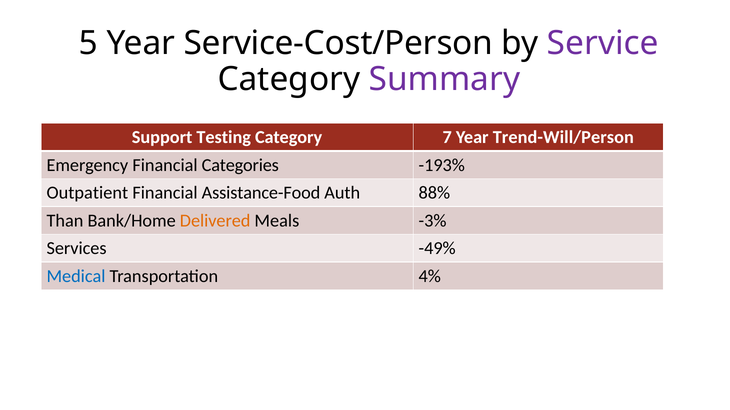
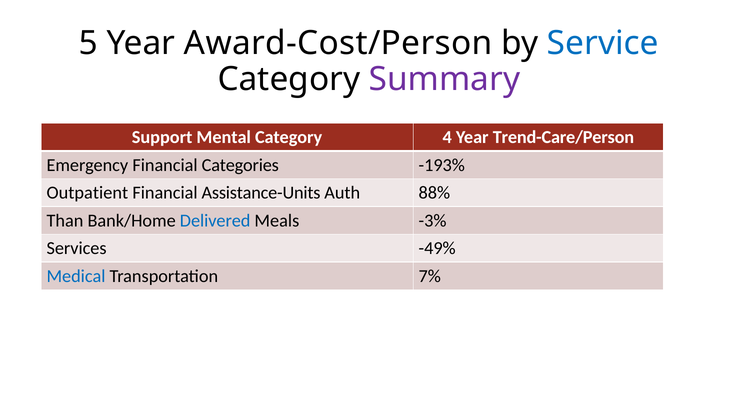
Service-Cost/Person: Service-Cost/Person -> Award-Cost/Person
Service colour: purple -> blue
Testing: Testing -> Mental
7: 7 -> 4
Trend-Will/Person: Trend-Will/Person -> Trend-Care/Person
Assistance-Food: Assistance-Food -> Assistance-Units
Delivered colour: orange -> blue
4%: 4% -> 7%
